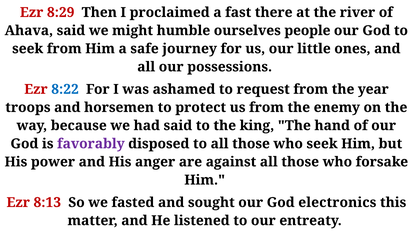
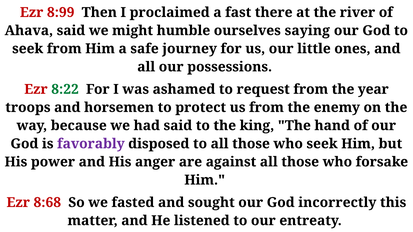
8:29: 8:29 -> 8:99
people: people -> saying
8:22 colour: blue -> green
8:13: 8:13 -> 8:68
electronics: electronics -> incorrectly
